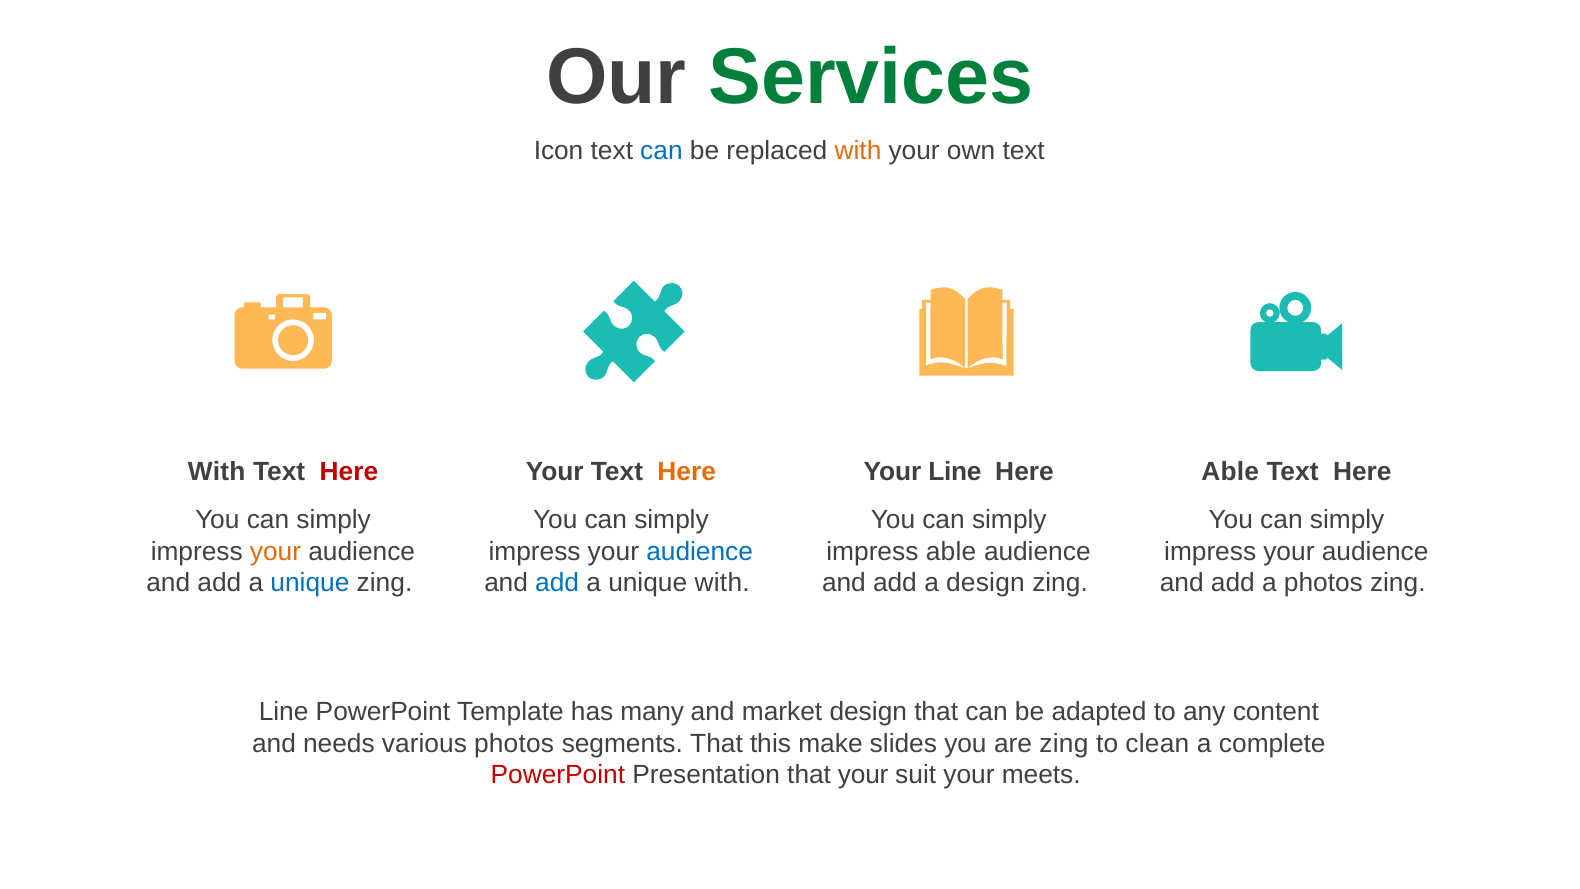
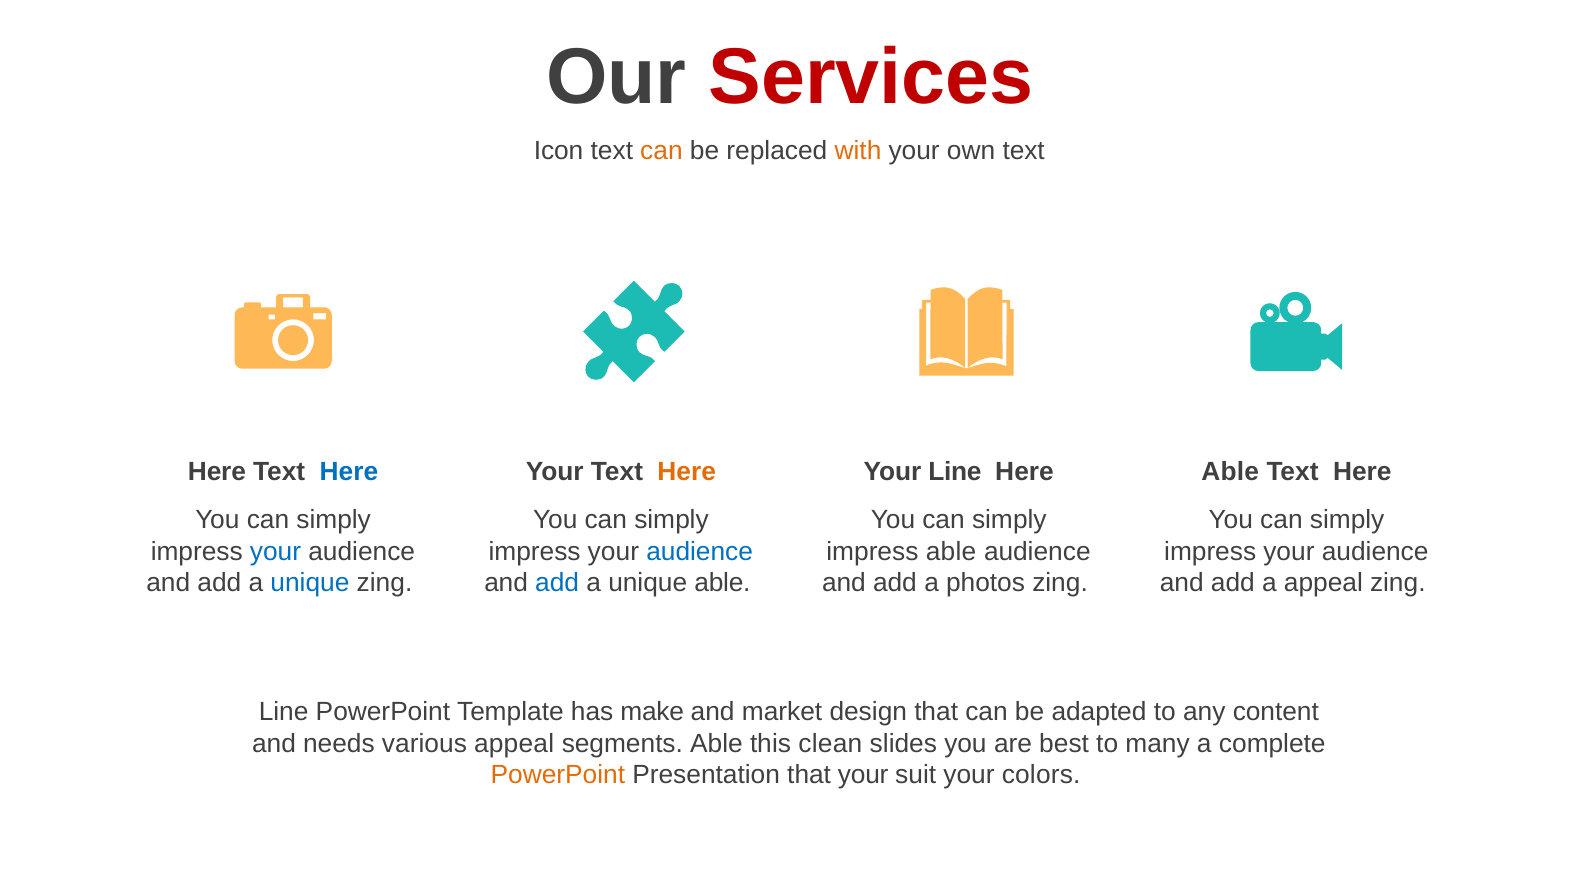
Services colour: green -> red
can at (661, 150) colour: blue -> orange
With at (217, 472): With -> Here
Here at (349, 472) colour: red -> blue
your at (276, 551) colour: orange -> blue
unique with: with -> able
a design: design -> photos
a photos: photos -> appeal
many: many -> make
various photos: photos -> appeal
segments That: That -> Able
make: make -> clean
are zing: zing -> best
clean: clean -> many
PowerPoint at (558, 775) colour: red -> orange
meets: meets -> colors
